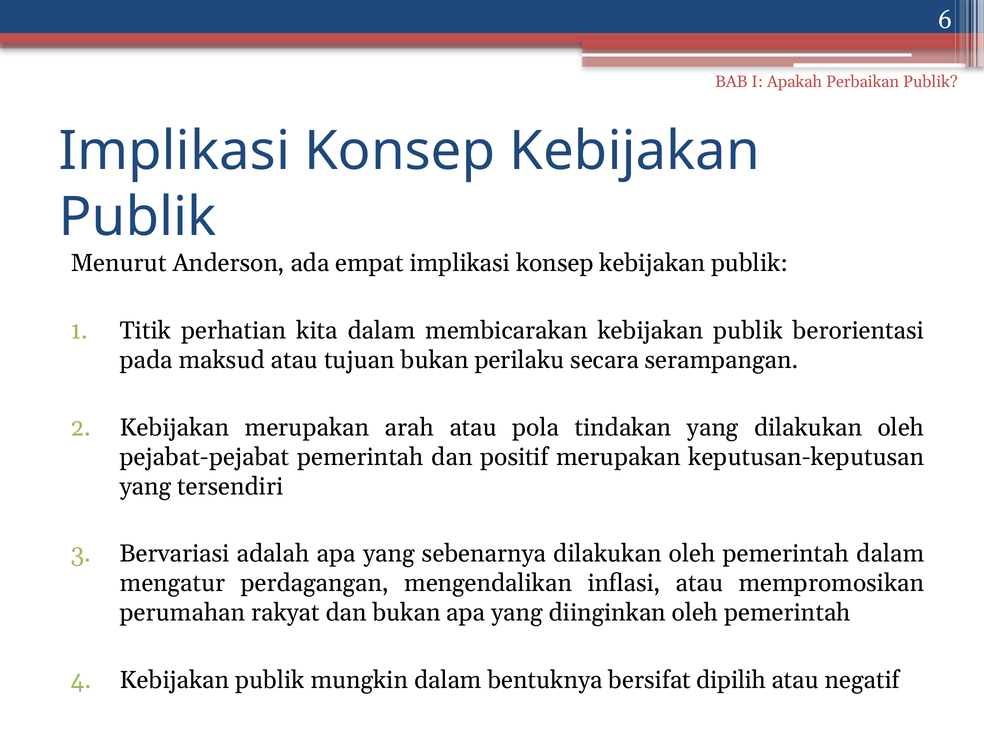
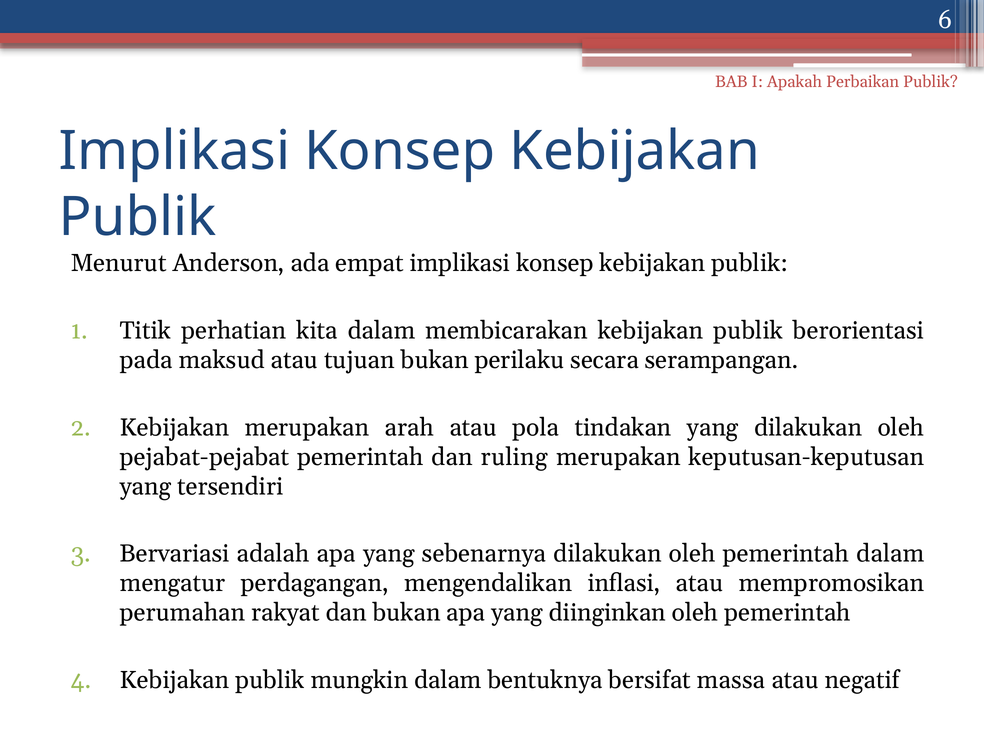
positif: positif -> ruling
dipilih: dipilih -> massa
